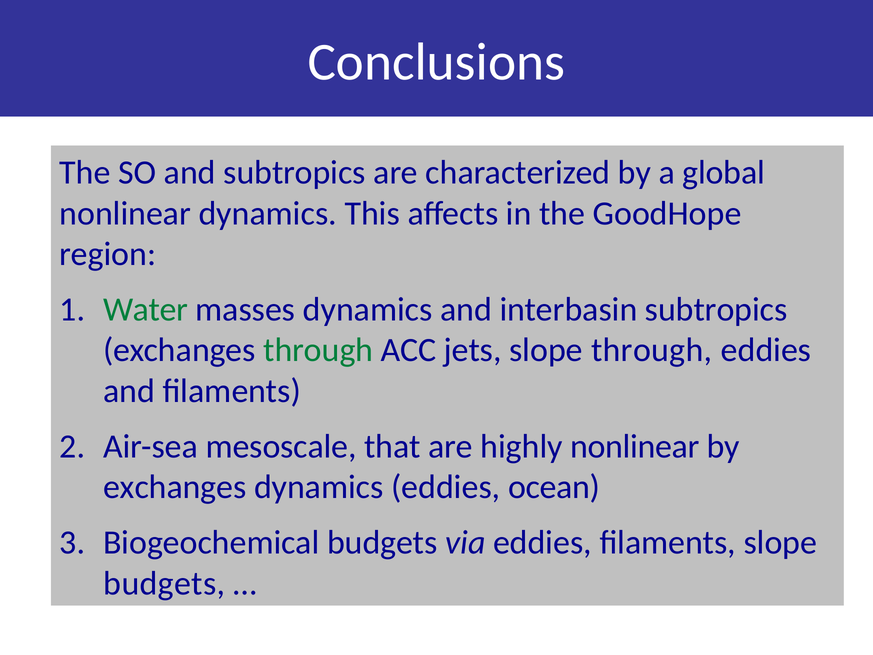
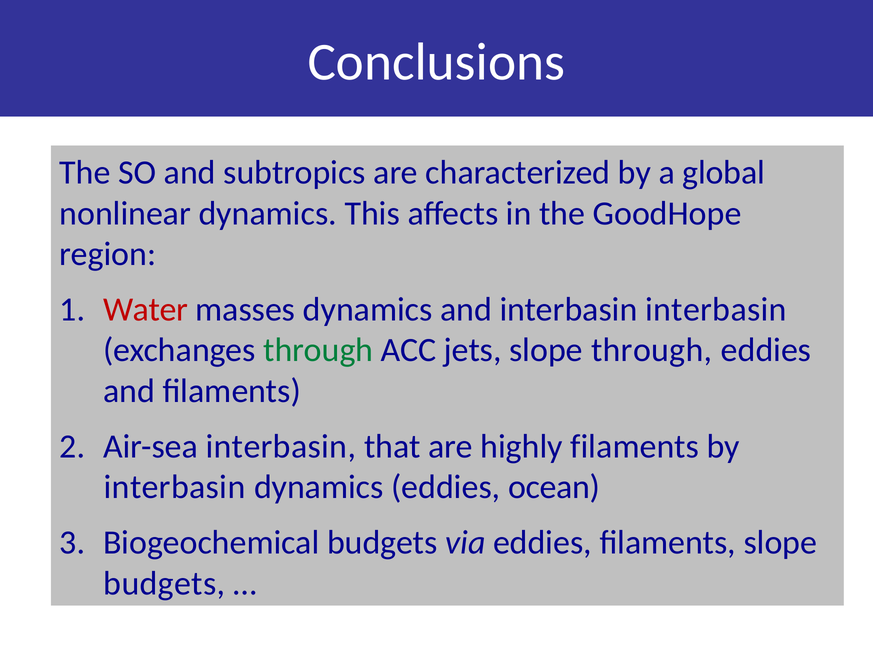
Water colour: green -> red
interbasin subtropics: subtropics -> interbasin
Air-sea mesoscale: mesoscale -> interbasin
highly nonlinear: nonlinear -> filaments
exchanges at (175, 487): exchanges -> interbasin
